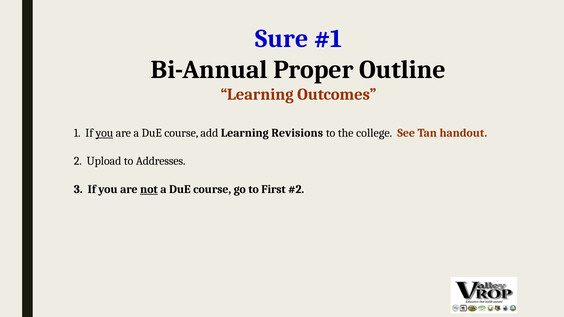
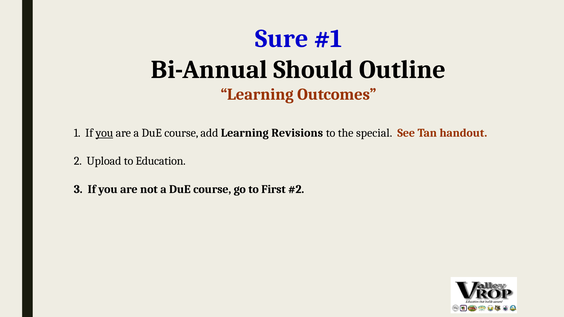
Proper: Proper -> Should
college: college -> special
Addresses: Addresses -> Education
not underline: present -> none
